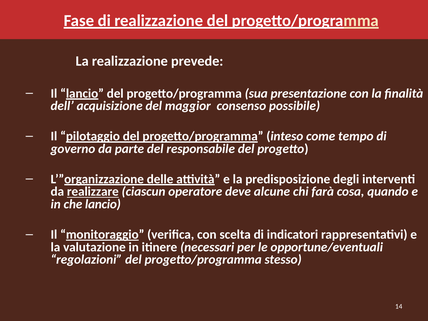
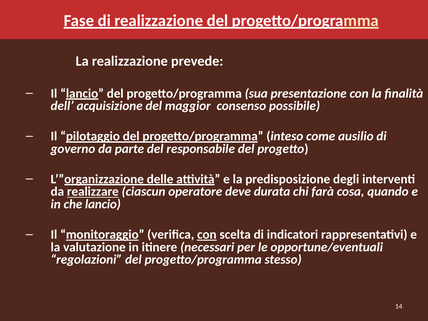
tempo: tempo -> ausilio
alcune: alcune -> durata
con at (207, 235) underline: none -> present
